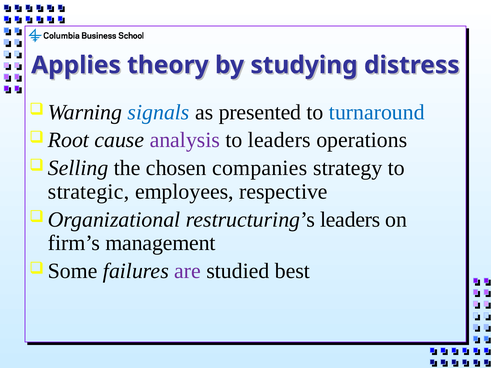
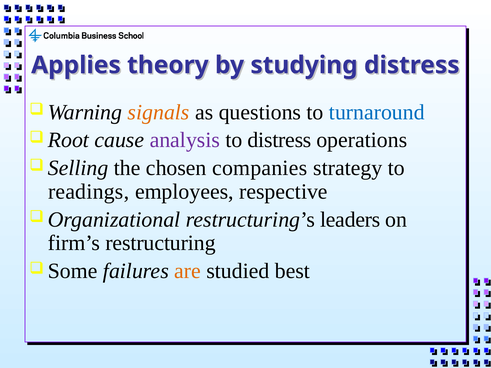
signals colour: blue -> orange
presented: presented -> questions
to leaders: leaders -> distress
strategic: strategic -> readings
management: management -> restructuring
are colour: purple -> orange
